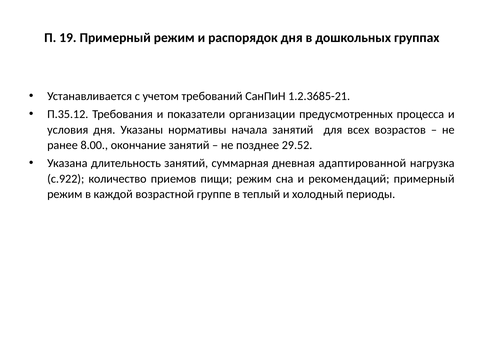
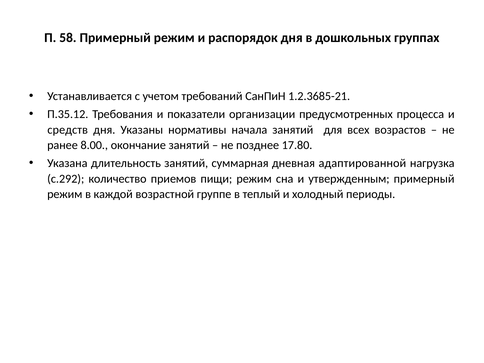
19: 19 -> 58
условия: условия -> средств
29.52: 29.52 -> 17.80
с.922: с.922 -> с.292
рекомендаций: рекомендаций -> утвержденным
